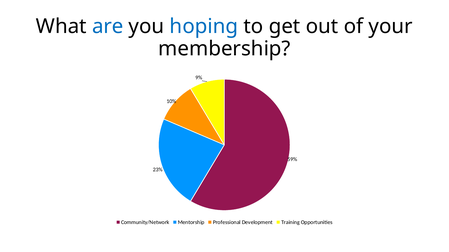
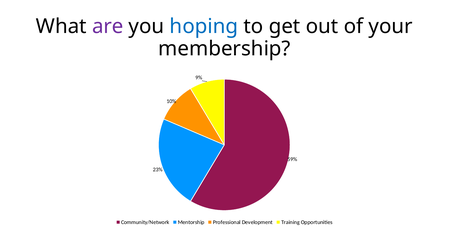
are colour: blue -> purple
